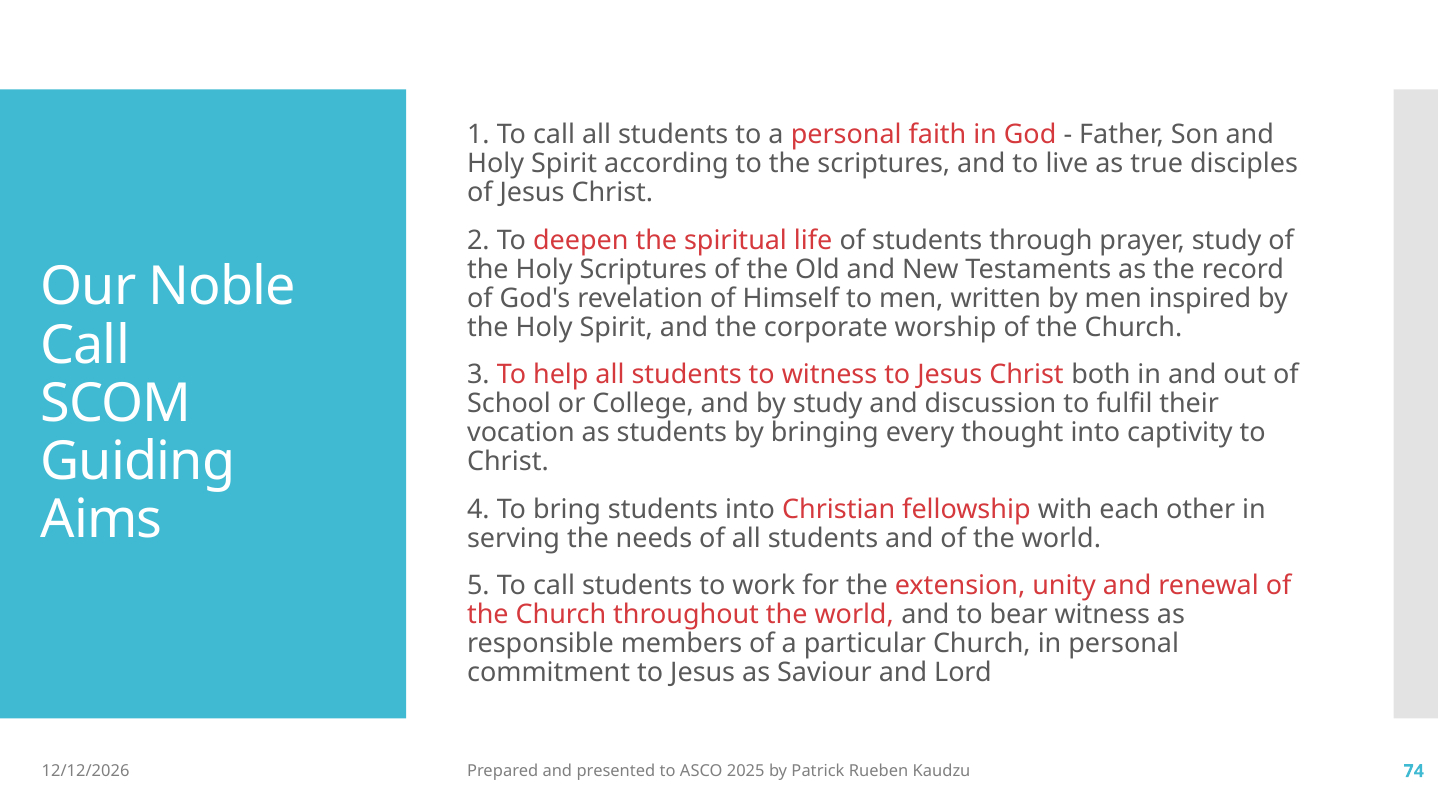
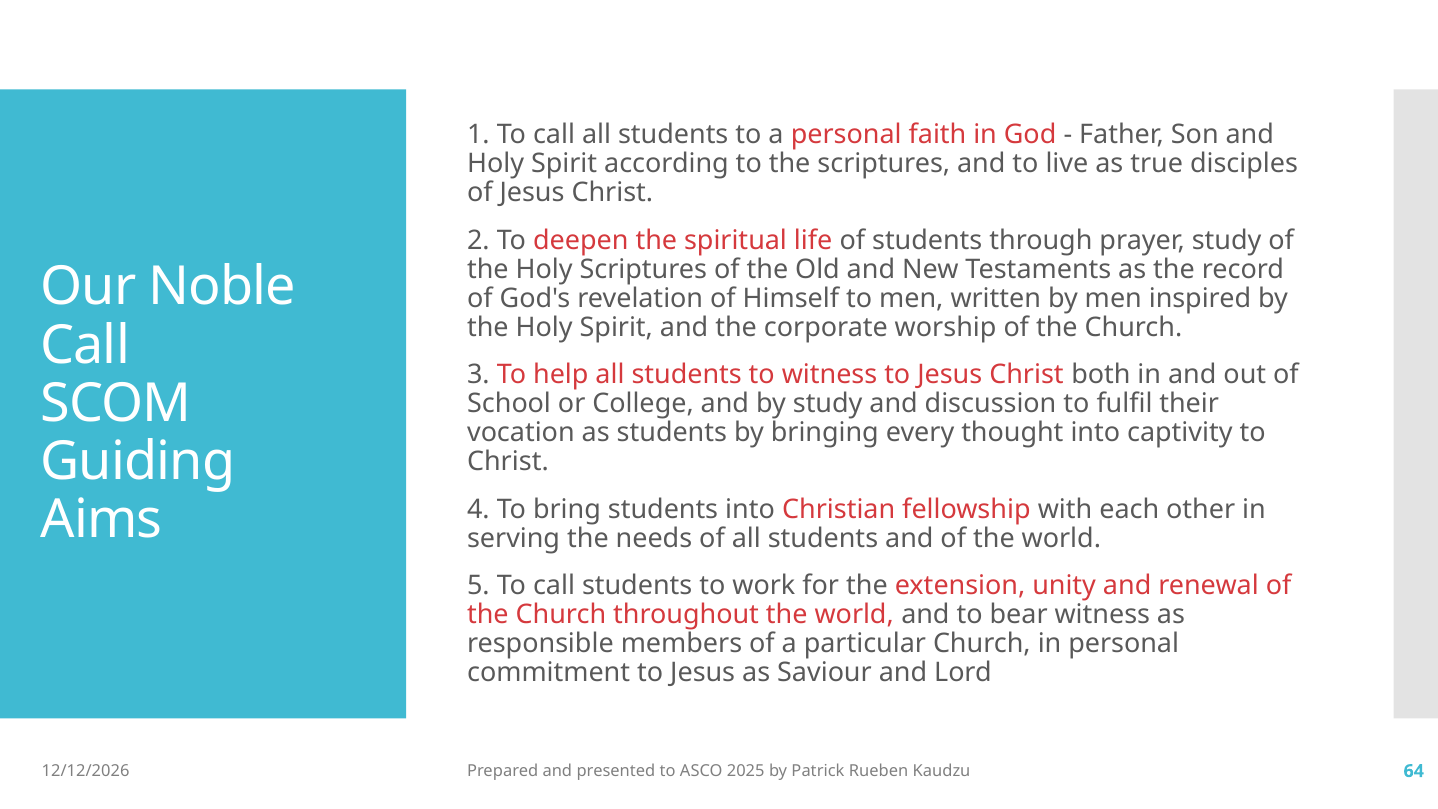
74: 74 -> 64
